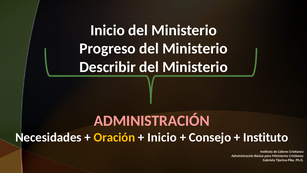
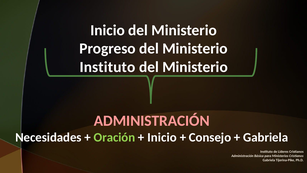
Describir at (108, 67): Describir -> Instituto
Oración colour: yellow -> light green
Instituto at (266, 137): Instituto -> Gabriela
